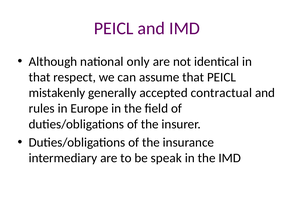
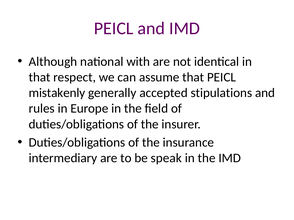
only: only -> with
contractual: contractual -> stipulations
